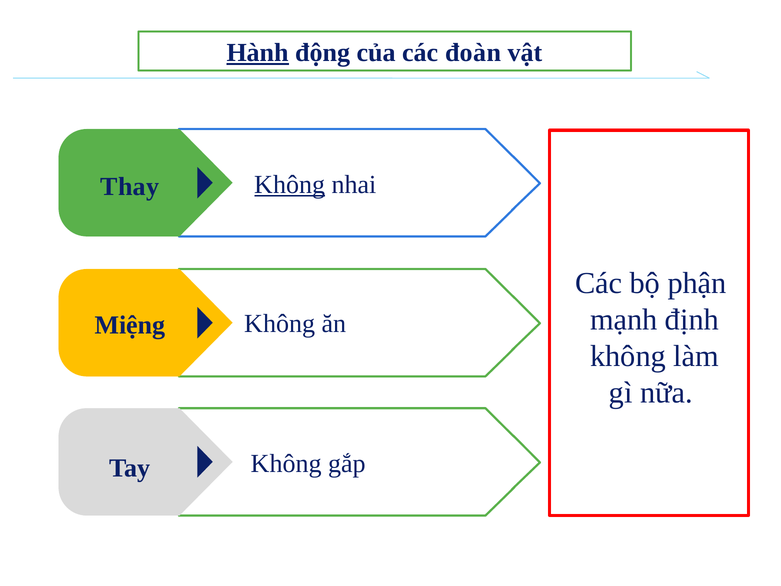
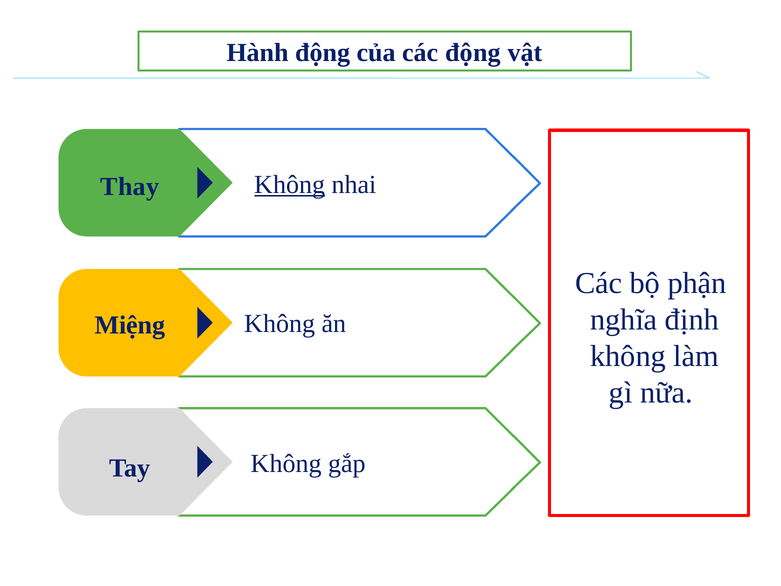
Hành underline: present -> none
các đoàn: đoàn -> động
mạnh: mạnh -> nghĩa
